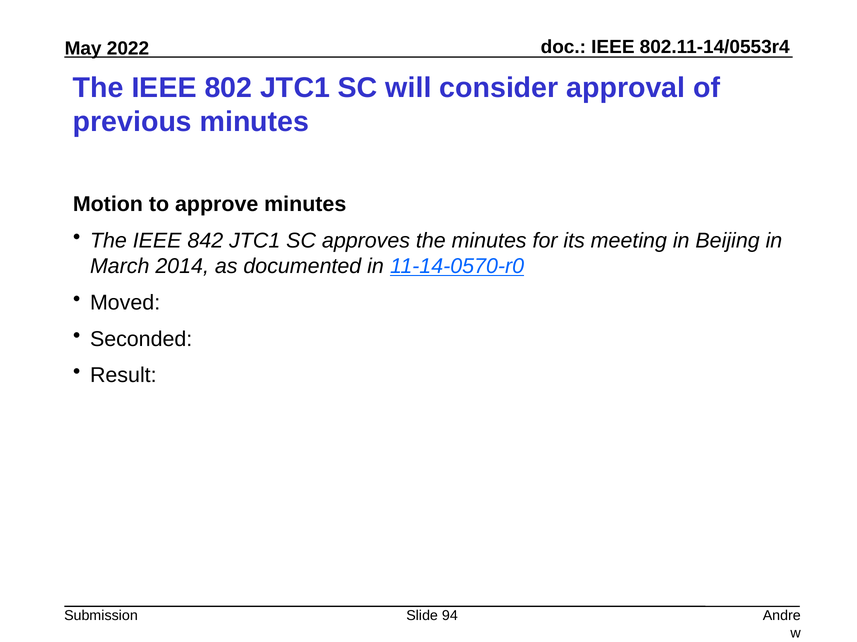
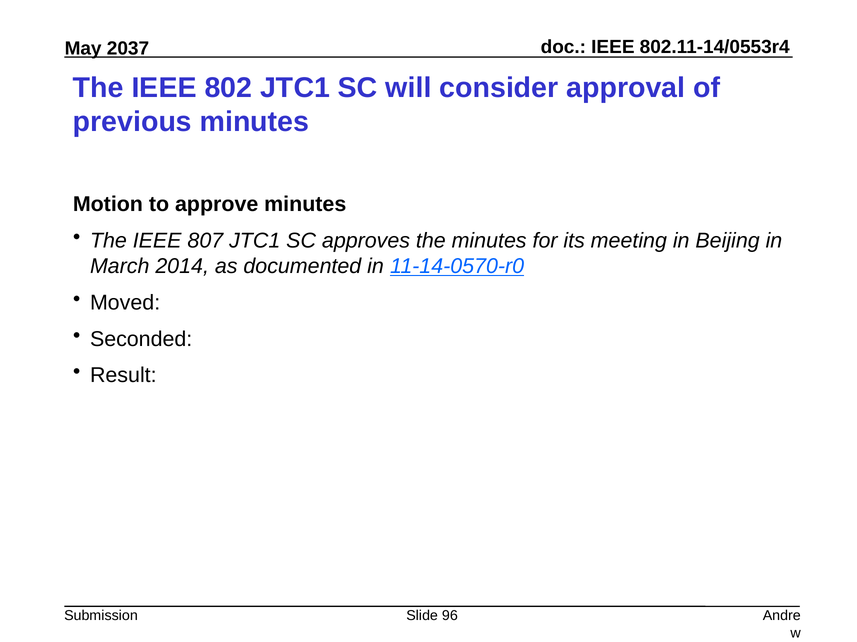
2022: 2022 -> 2037
842: 842 -> 807
94: 94 -> 96
